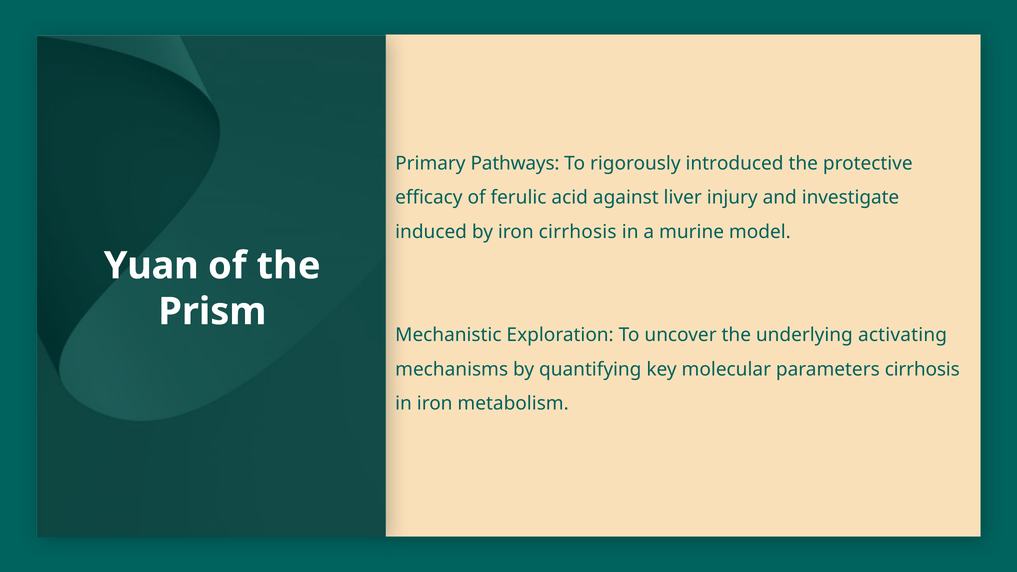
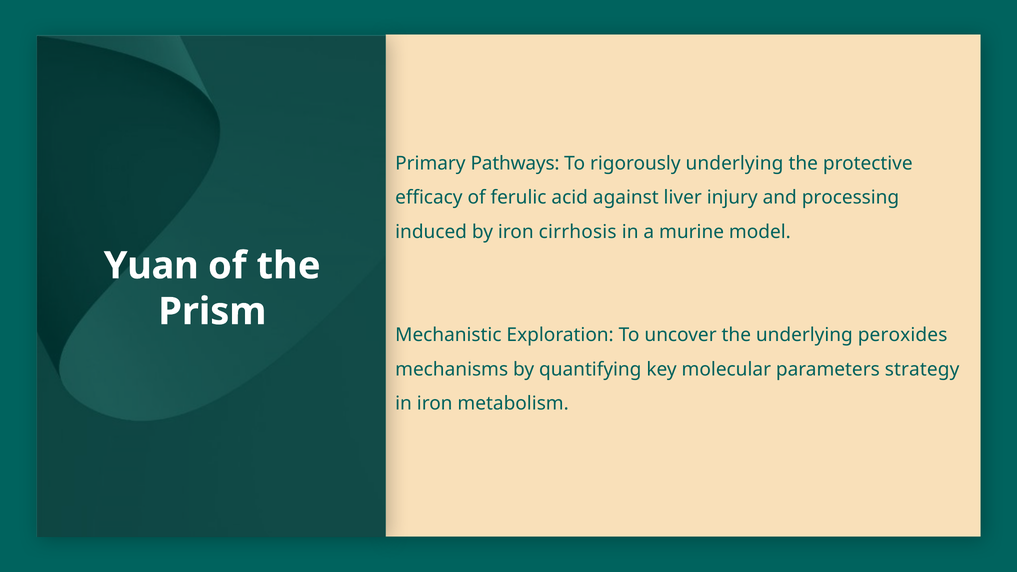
rigorously introduced: introduced -> underlying
investigate: investigate -> processing
activating: activating -> peroxides
parameters cirrhosis: cirrhosis -> strategy
